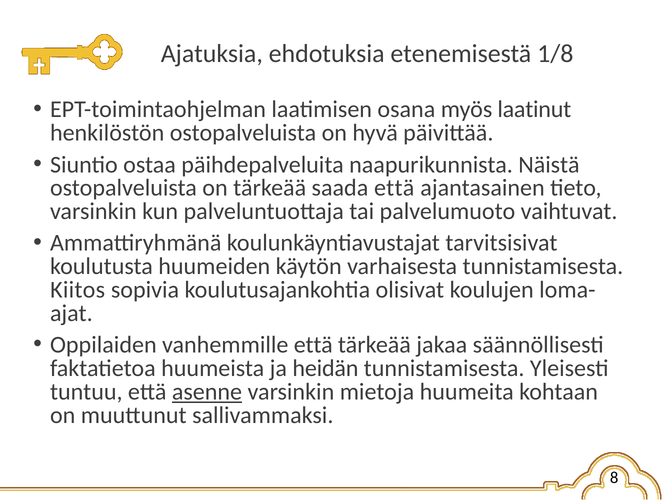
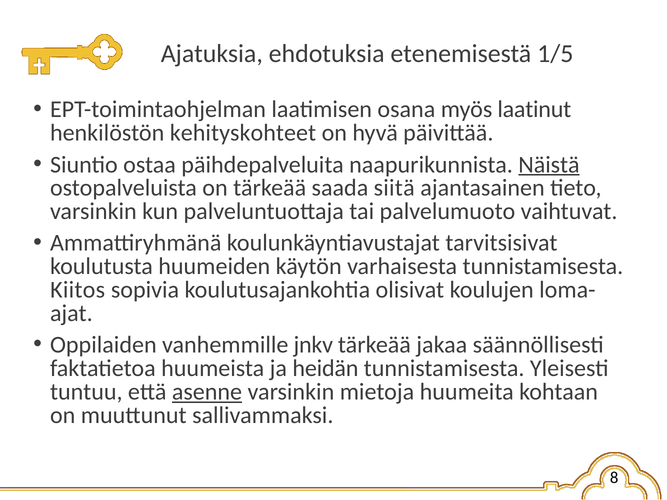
1/8: 1/8 -> 1/5
henkilöstön ostopalveluista: ostopalveluista -> kehityskohteet
Näistä underline: none -> present
saada että: että -> siitä
vanhemmille että: että -> jnkv
